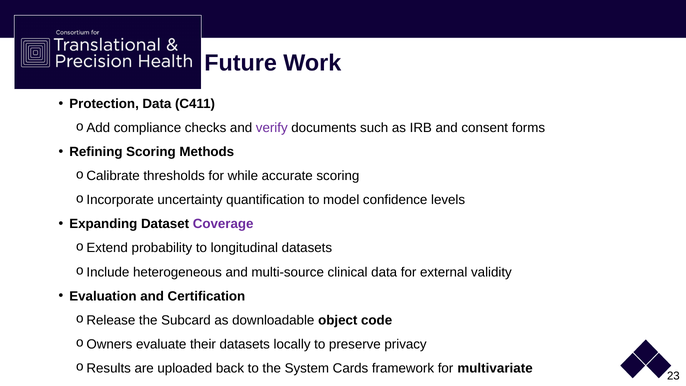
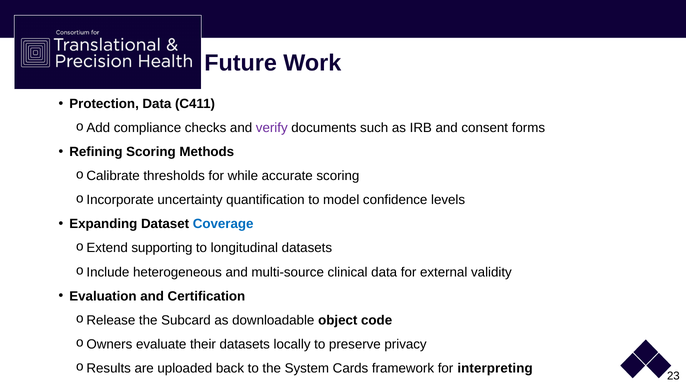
Coverage colour: purple -> blue
probability: probability -> supporting
multivariate: multivariate -> interpreting
